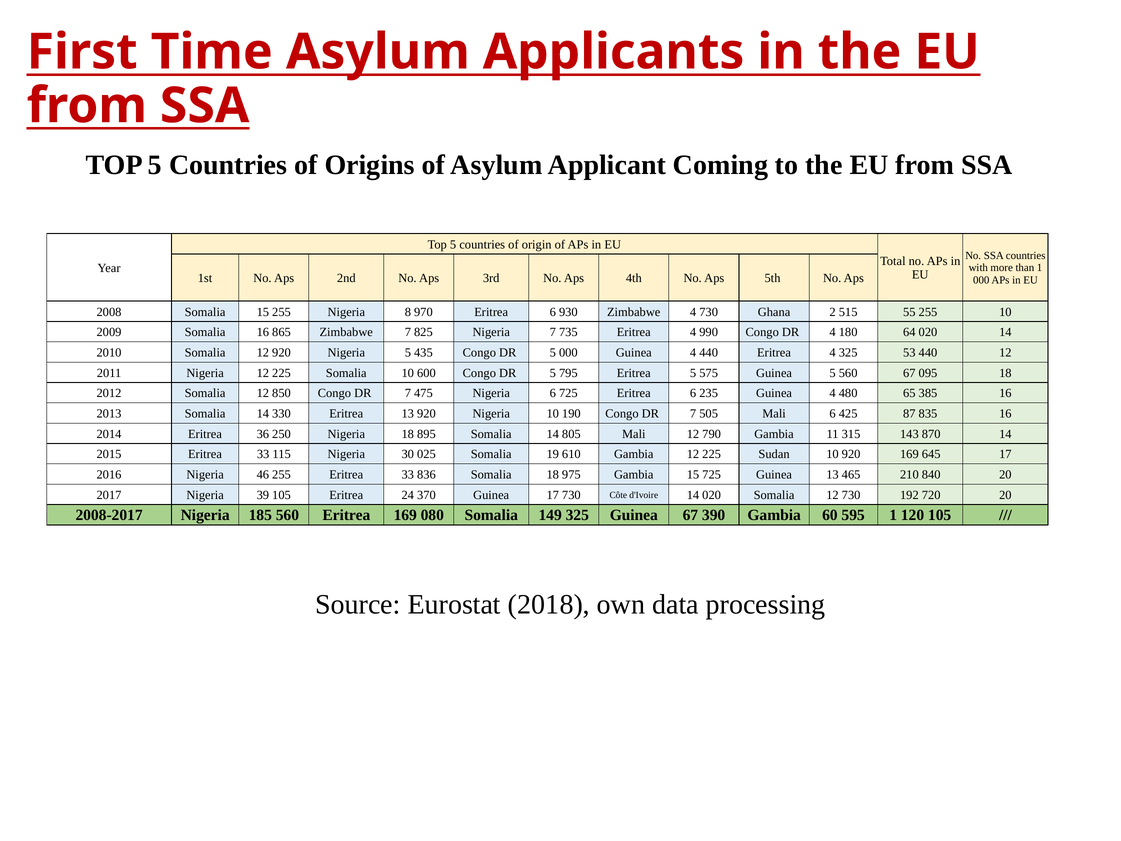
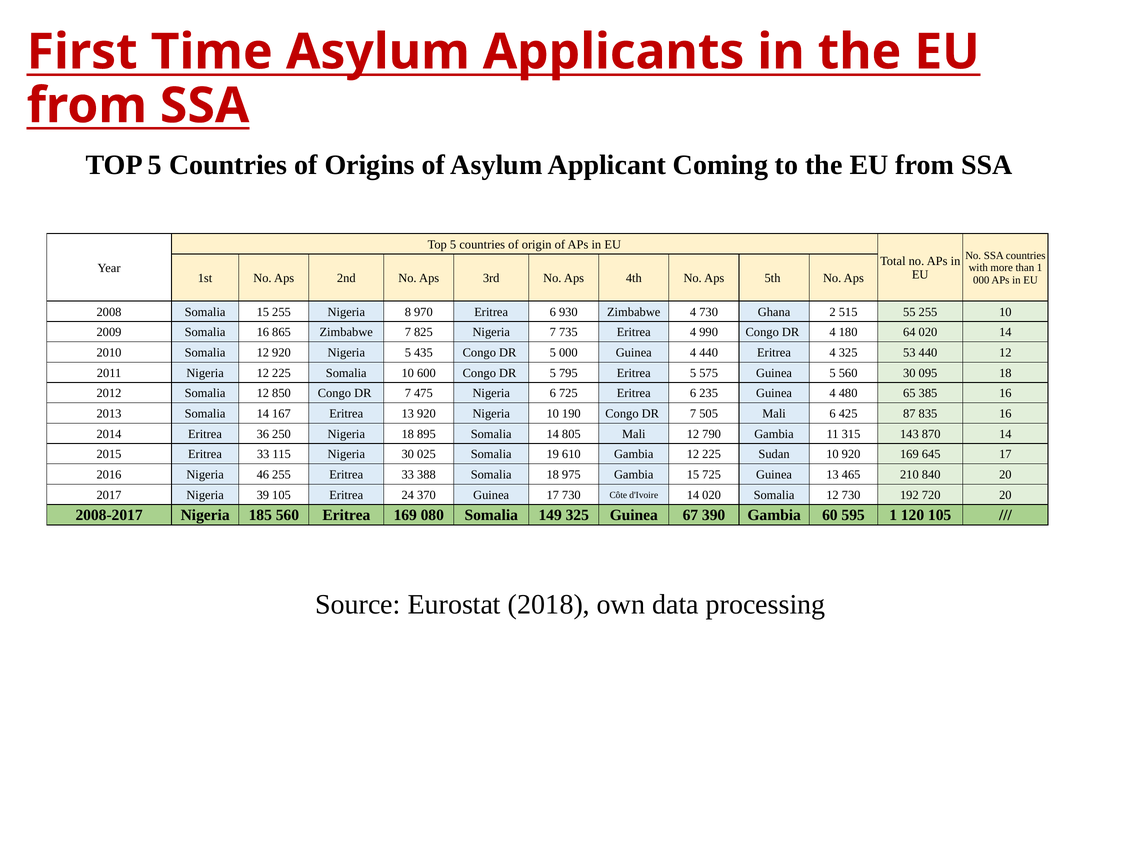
560 67: 67 -> 30
330: 330 -> 167
836: 836 -> 388
